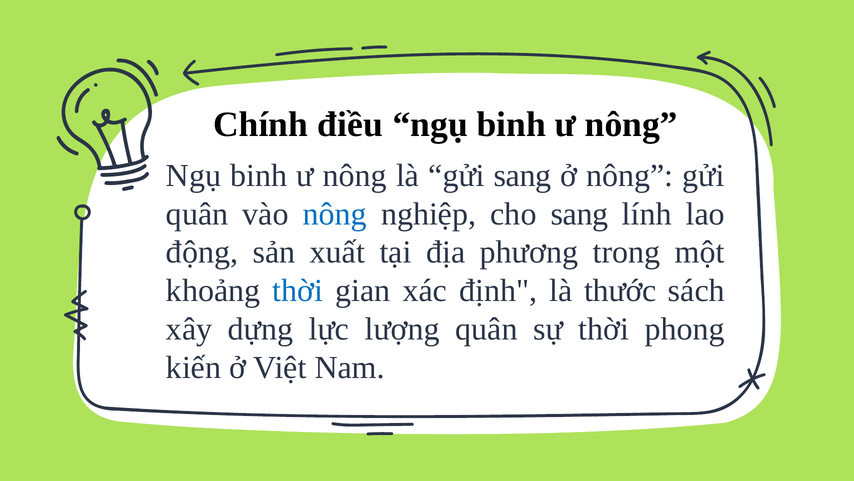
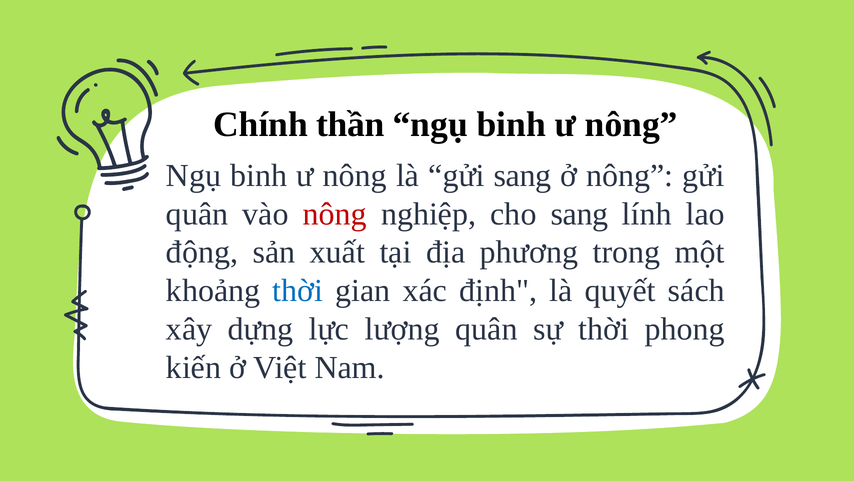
điều: điều -> thần
nông at (335, 214) colour: blue -> red
thước: thước -> quyết
